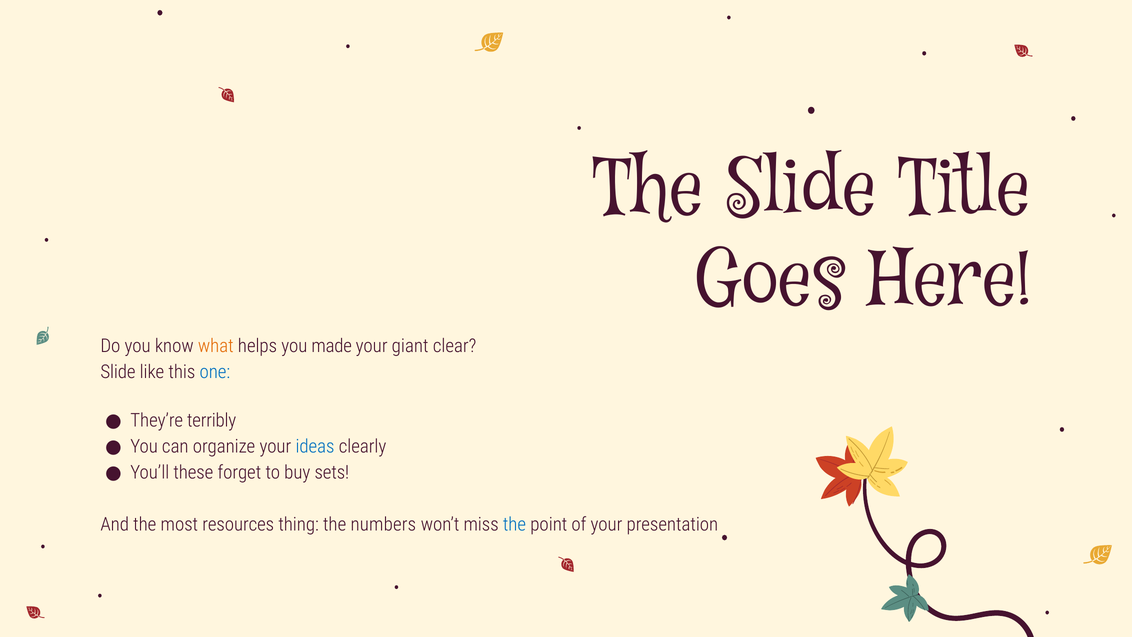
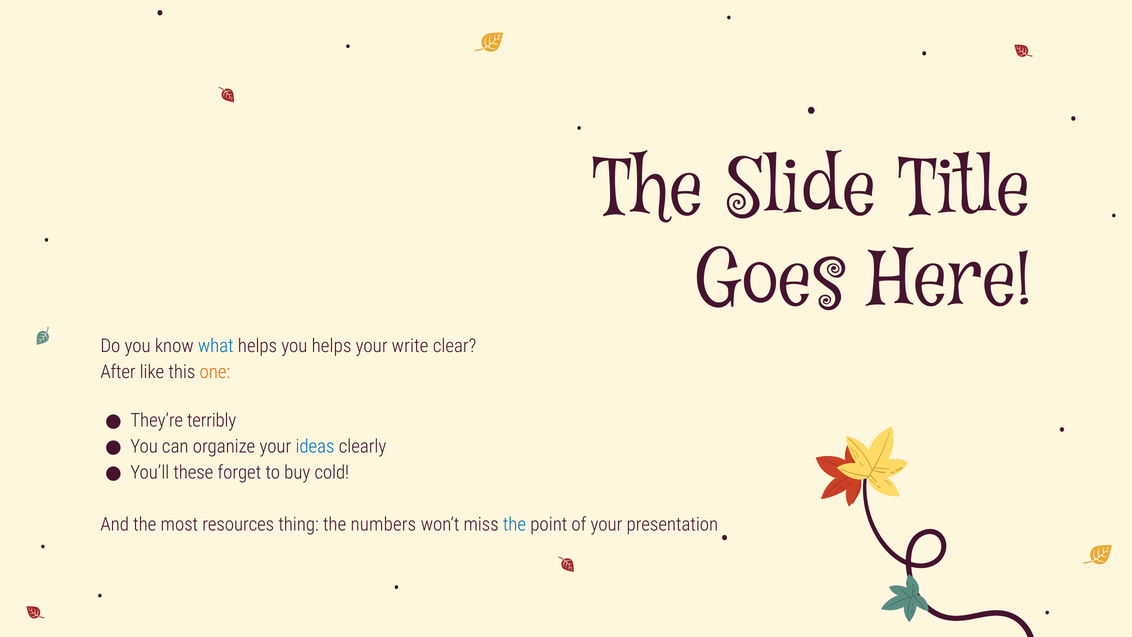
what colour: orange -> blue
you made: made -> helps
giant: giant -> write
Slide at (118, 372): Slide -> After
one colour: blue -> orange
sets: sets -> cold
